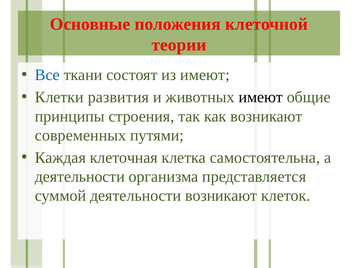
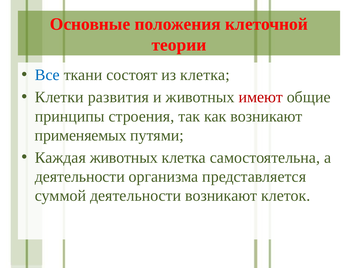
из имеют: имеют -> клетка
имеют at (261, 97) colour: black -> red
современных: современных -> применяемых
Каждая клеточная: клеточная -> животных
